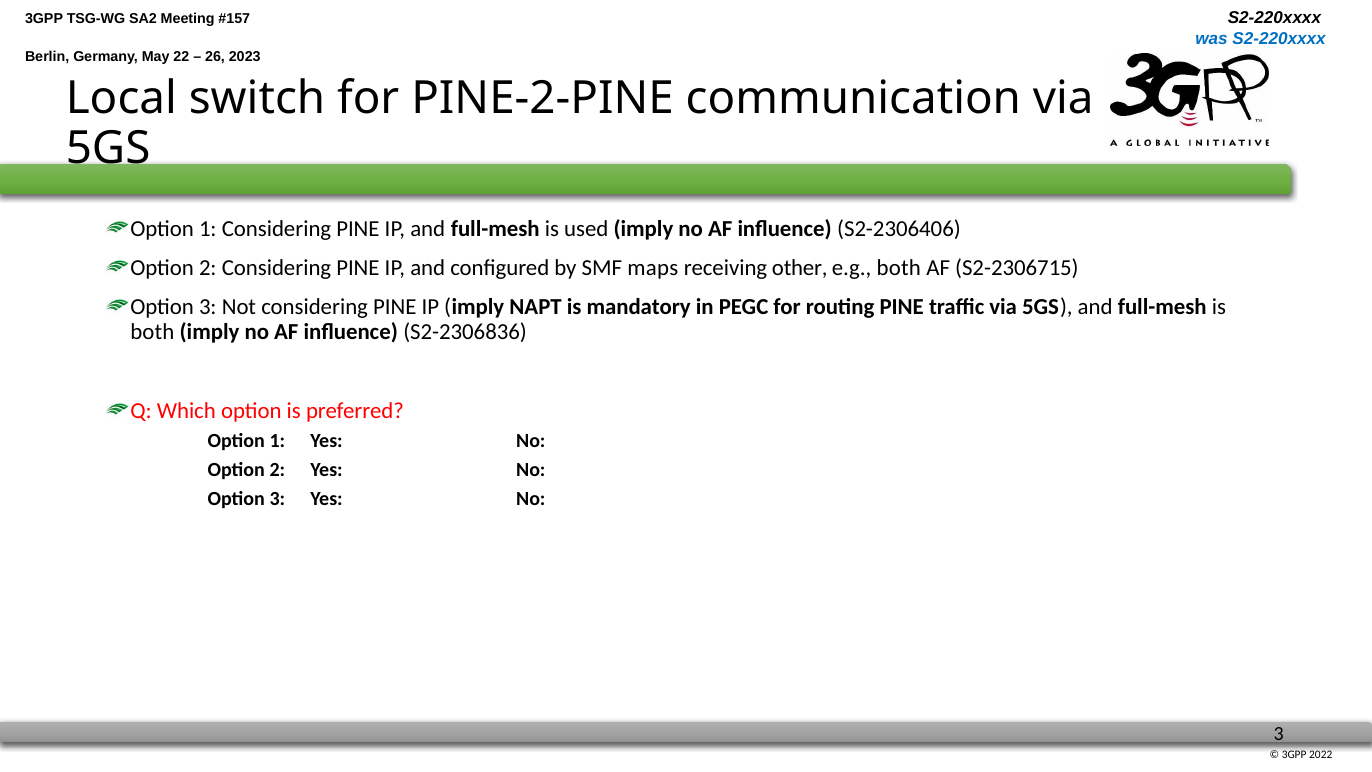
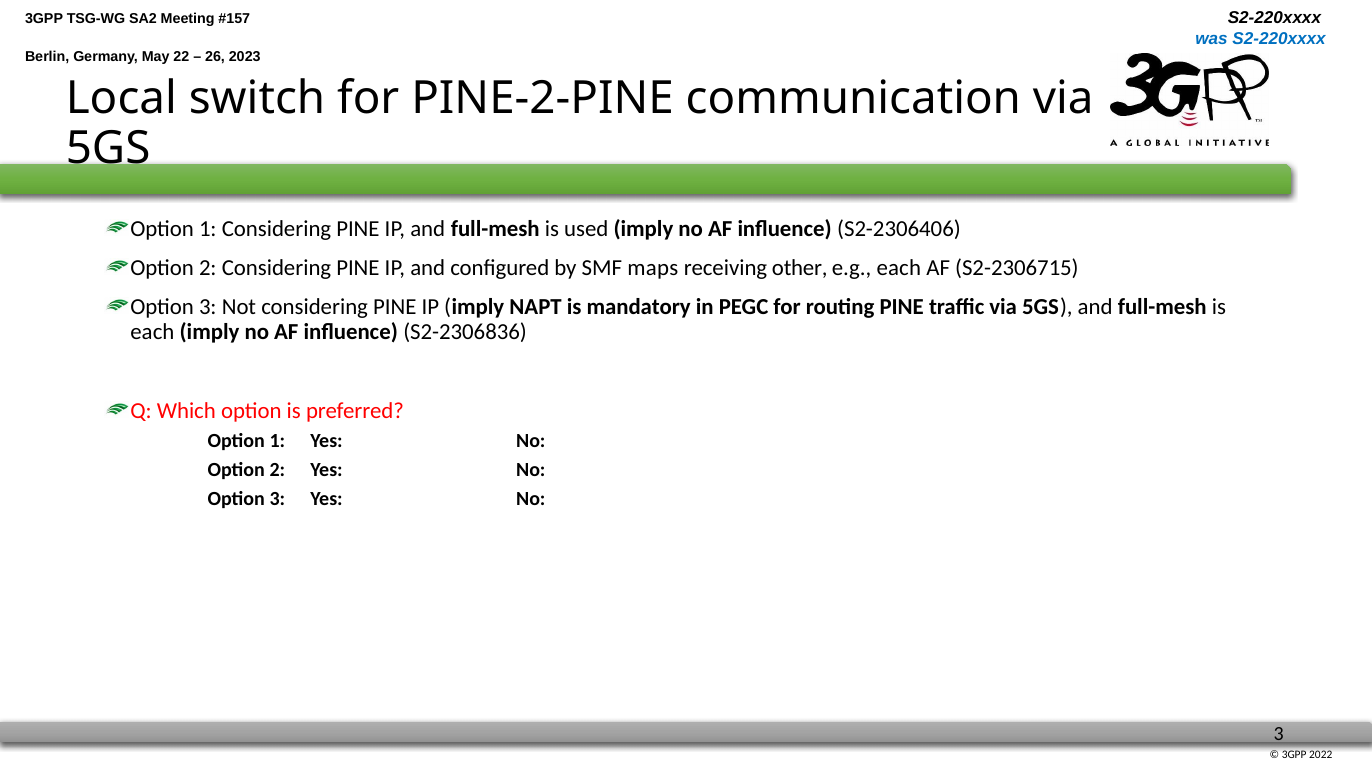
e.g both: both -> each
both at (152, 332): both -> each
